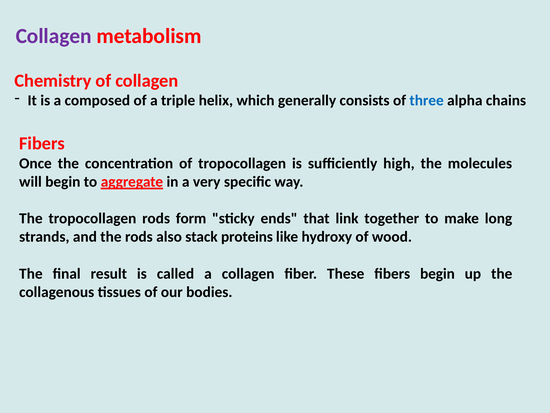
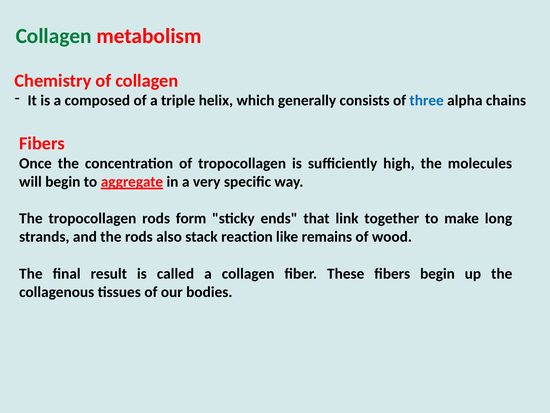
Collagen at (54, 36) colour: purple -> green
proteins: proteins -> reaction
hydroxy: hydroxy -> remains
